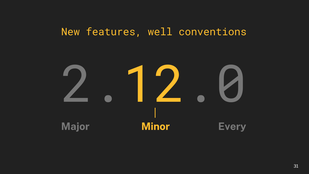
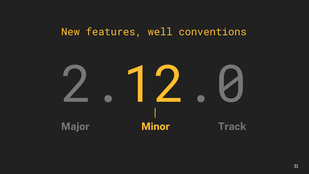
Every: Every -> Track
